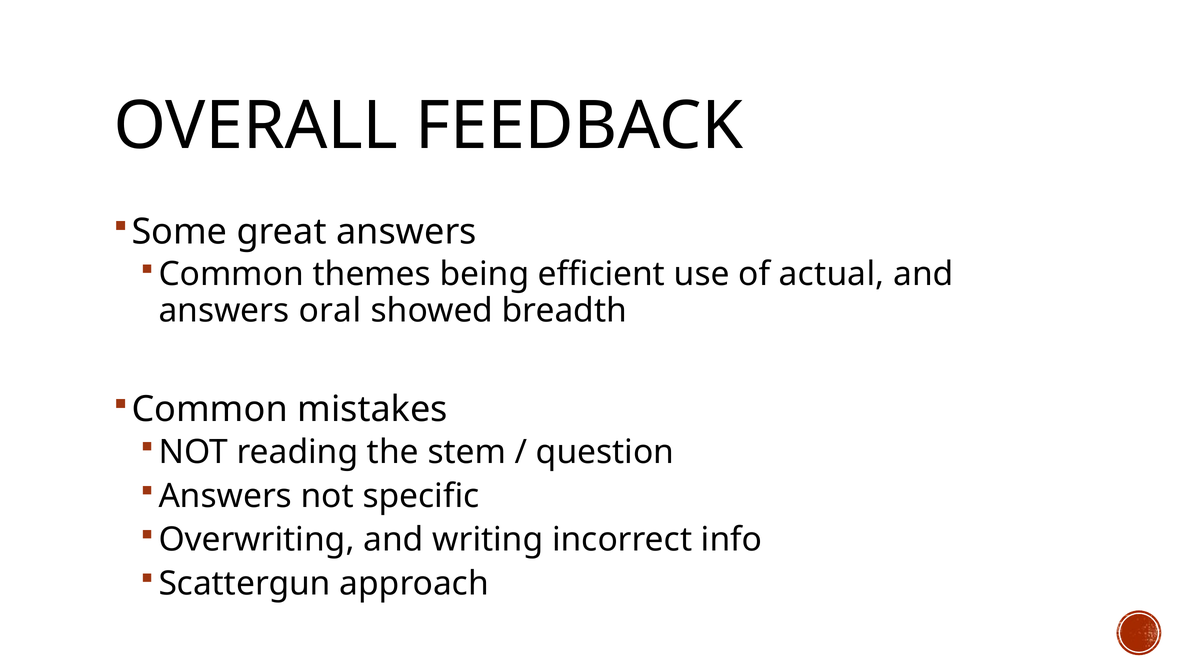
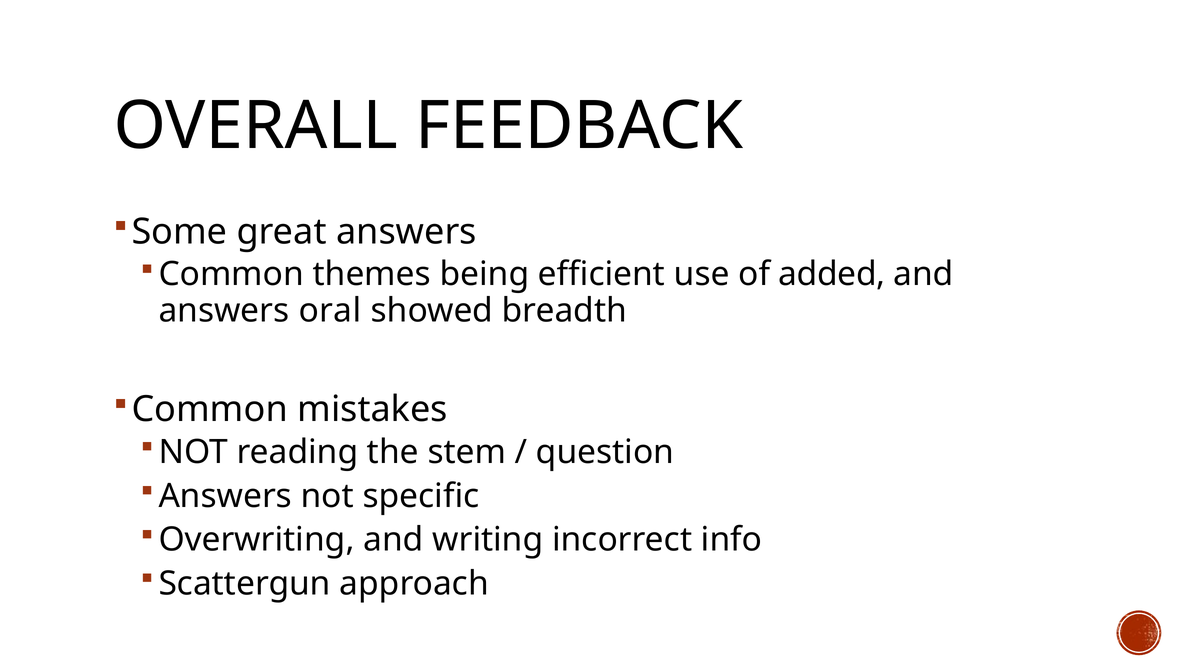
actual: actual -> added
